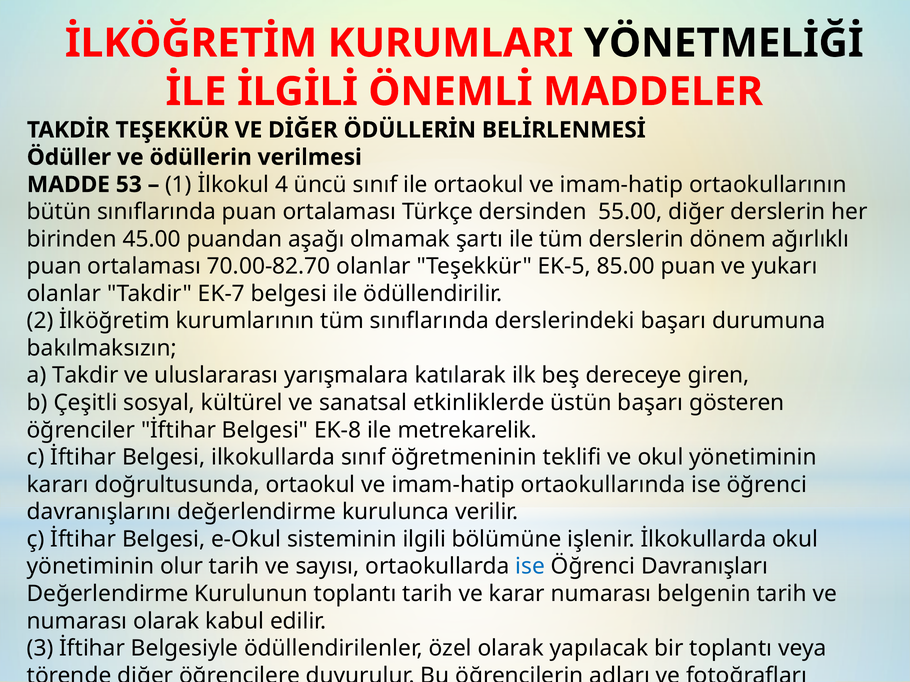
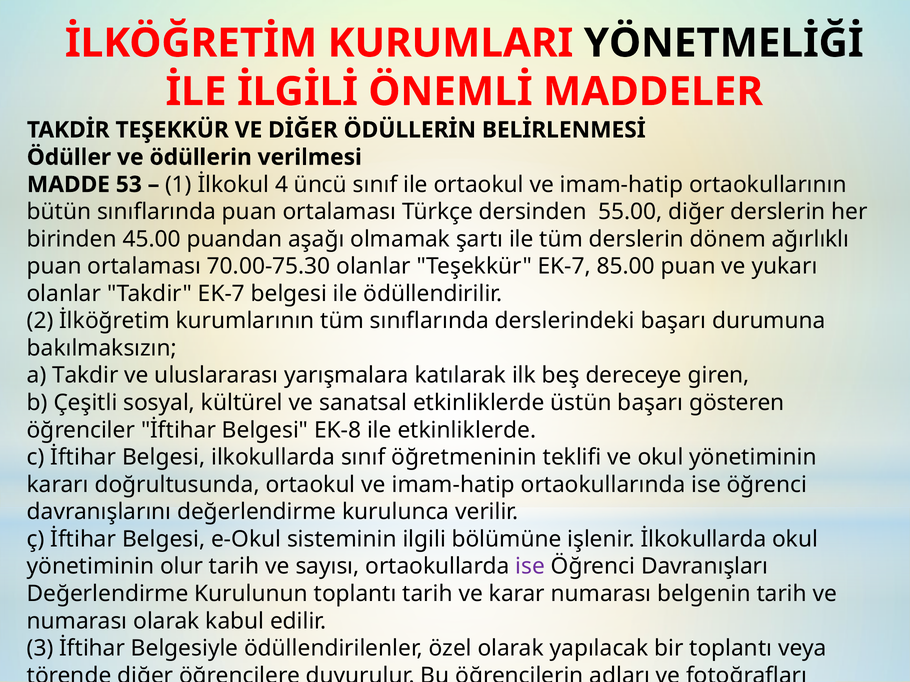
70.00-82.70: 70.00-82.70 -> 70.00-75.30
Teşekkür EK-5: EK-5 -> EK-7
ile metrekarelik: metrekarelik -> etkinliklerde
ise at (530, 567) colour: blue -> purple
